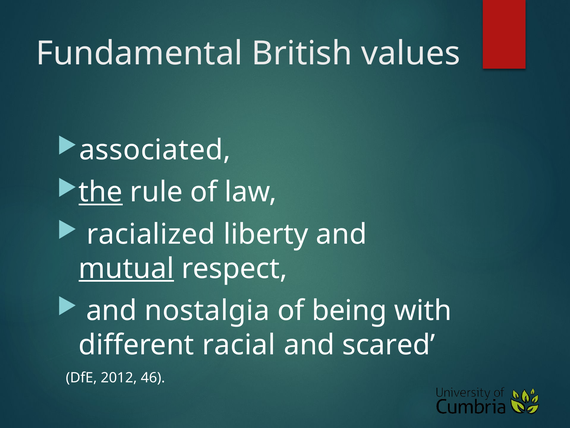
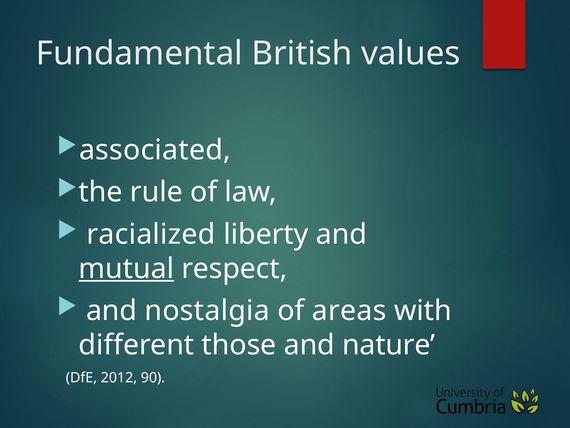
the underline: present -> none
being: being -> areas
racial: racial -> those
scared: scared -> nature
46: 46 -> 90
